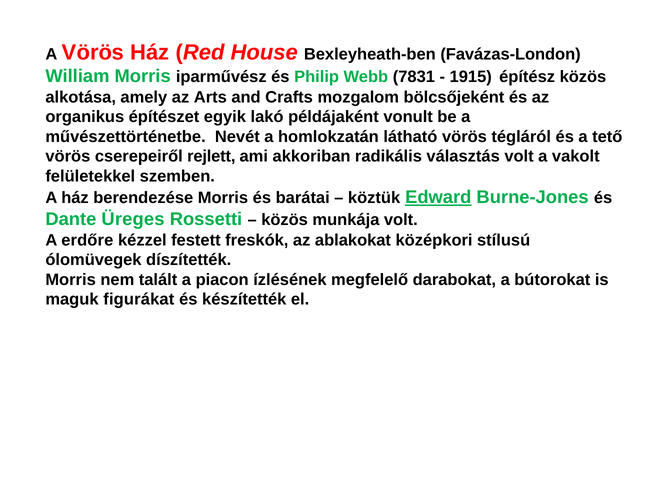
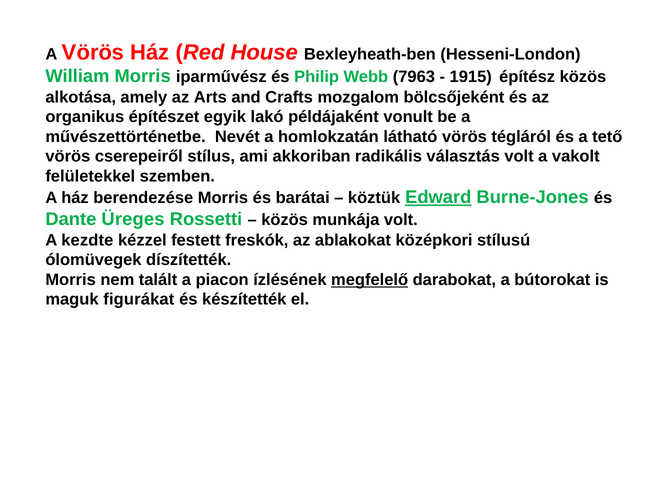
Favázas-London: Favázas-London -> Hesseni-London
7831: 7831 -> 7963
rejlett: rejlett -> stílus
erdőre: erdőre -> kezdte
megfelelő underline: none -> present
